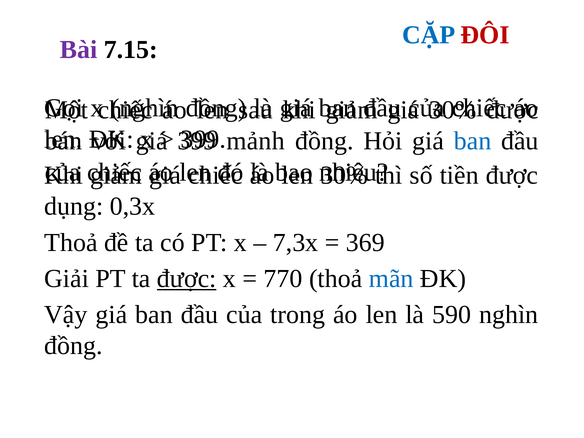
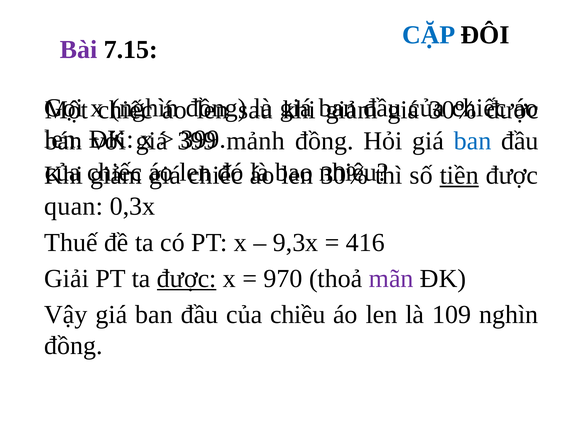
ĐÔI colour: red -> black
tiền underline: none -> present
dụng: dụng -> quan
Thoả at (71, 242): Thoả -> Thuế
7,3x: 7,3x -> 9,3x
369: 369 -> 416
770: 770 -> 970
mãn colour: blue -> purple
trong: trong -> chiều
590: 590 -> 109
